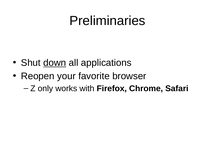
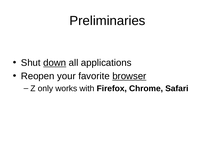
browser underline: none -> present
